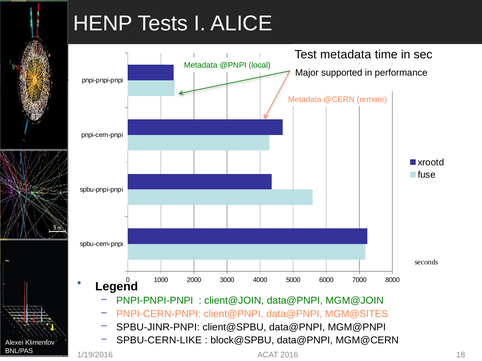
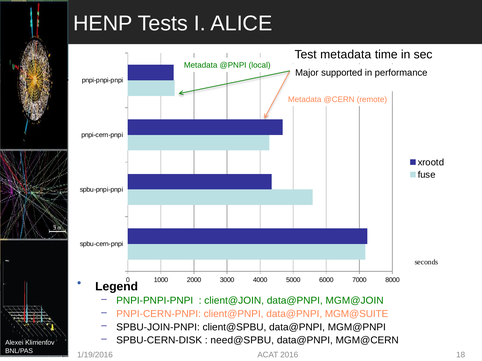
MGM@SITES: MGM@SITES -> MGM@SUITE
SPBU-JINR-PNPI: SPBU-JINR-PNPI -> SPBU-JOIN-PNPI
SPBU-CERN-LIKE: SPBU-CERN-LIKE -> SPBU-CERN-DISK
block@SPBU: block@SPBU -> need@SPBU
